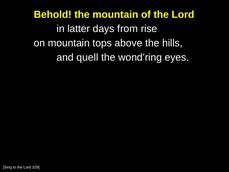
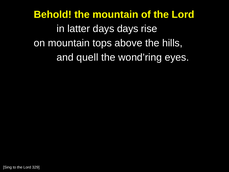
days from: from -> days
